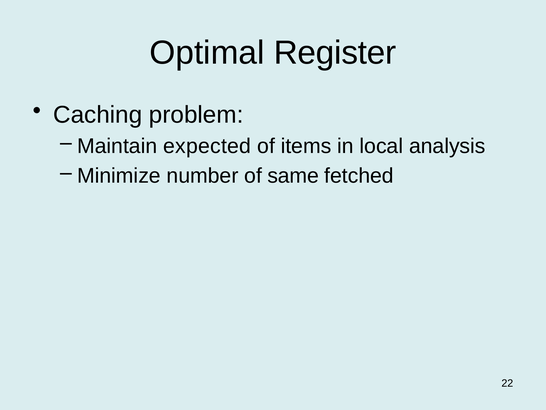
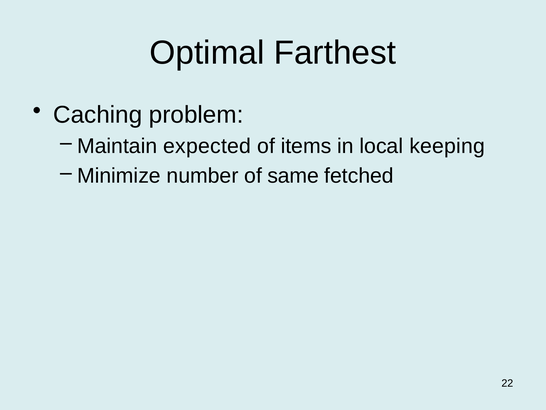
Register: Register -> Farthest
analysis: analysis -> keeping
